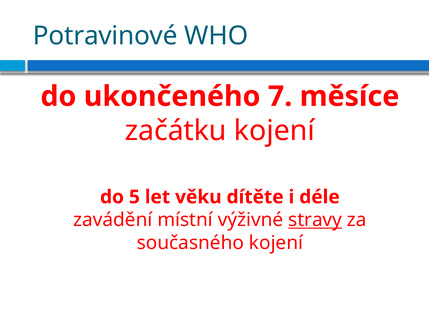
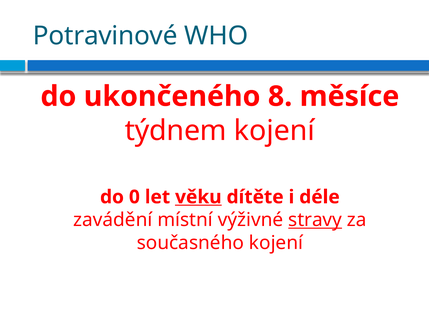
7: 7 -> 8
začátku: začátku -> týdnem
5: 5 -> 0
věku underline: none -> present
